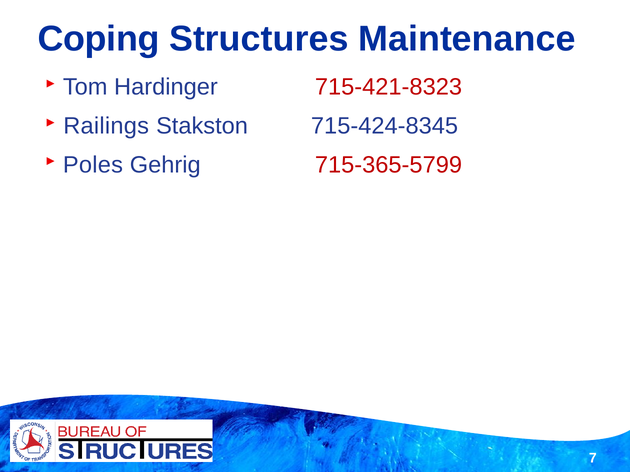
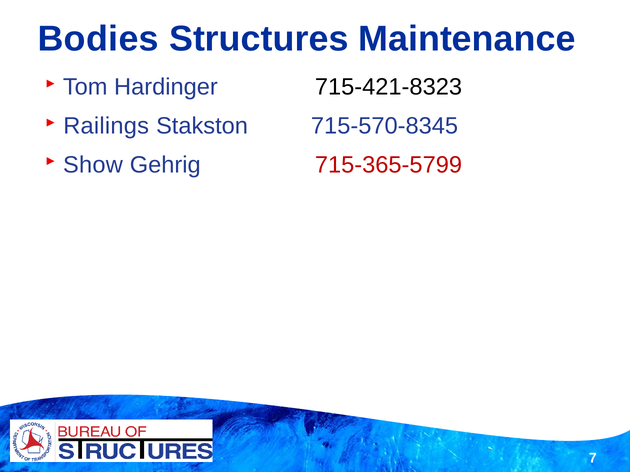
Coping: Coping -> Bodies
715-421-8323 colour: red -> black
715-424-8345: 715-424-8345 -> 715-570-8345
Poles: Poles -> Show
